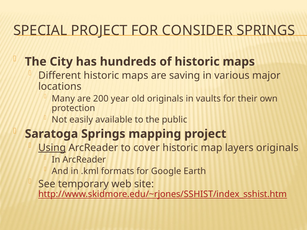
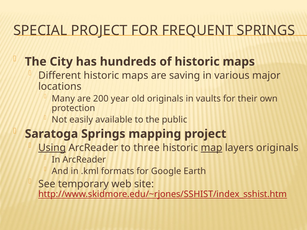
CONSIDER: CONSIDER -> FREQUENT
cover: cover -> three
map underline: none -> present
